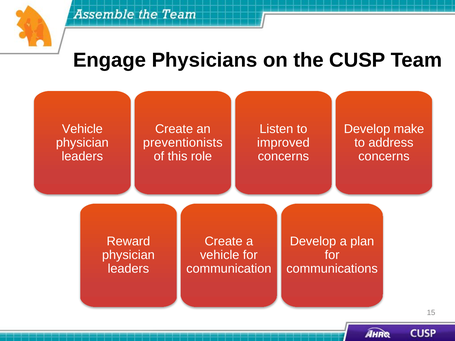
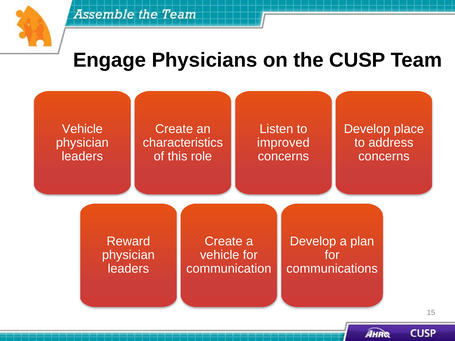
make: make -> place
preventionists: preventionists -> characteristics
